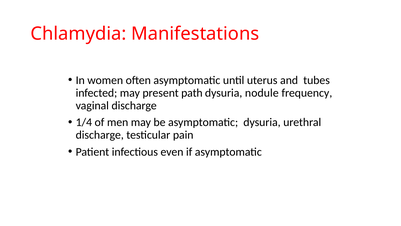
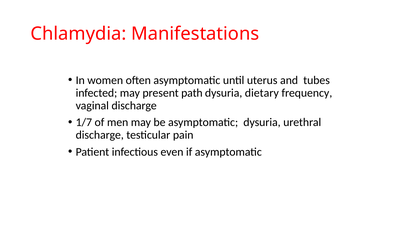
nodule: nodule -> dietary
1/4: 1/4 -> 1/7
